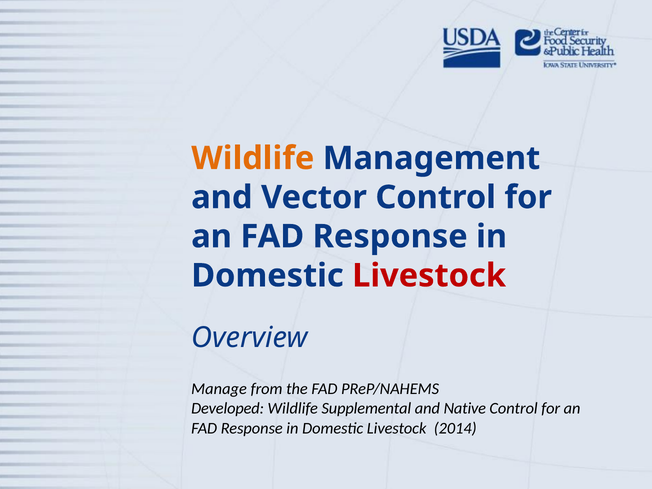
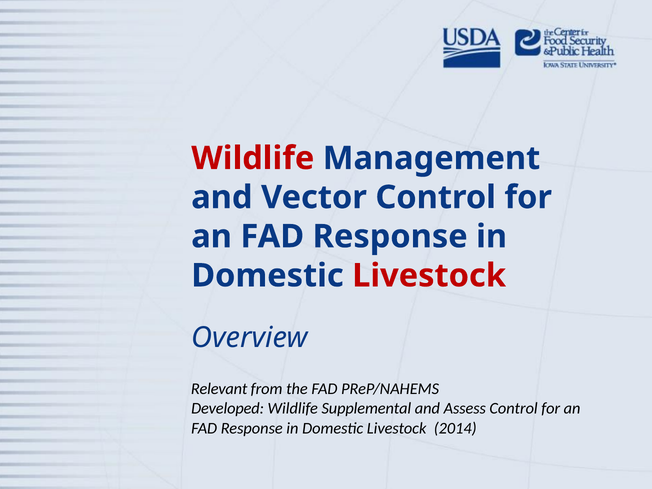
Wildlife at (253, 158) colour: orange -> red
Manage: Manage -> Relevant
Native: Native -> Assess
